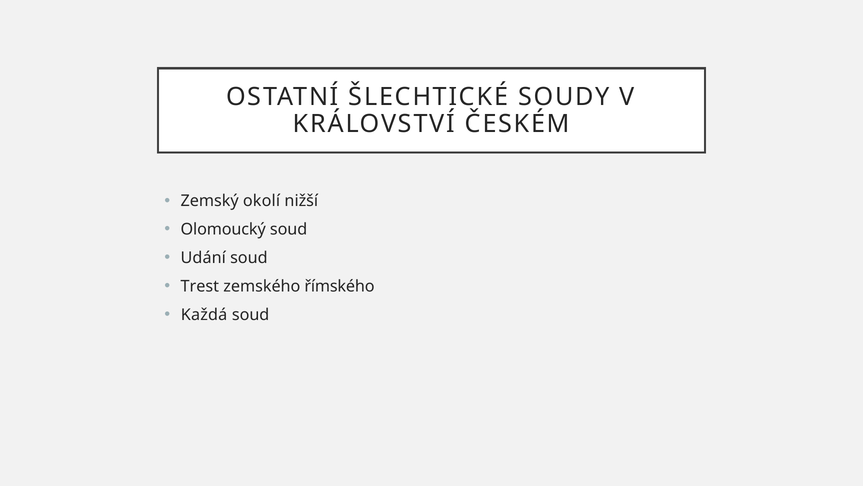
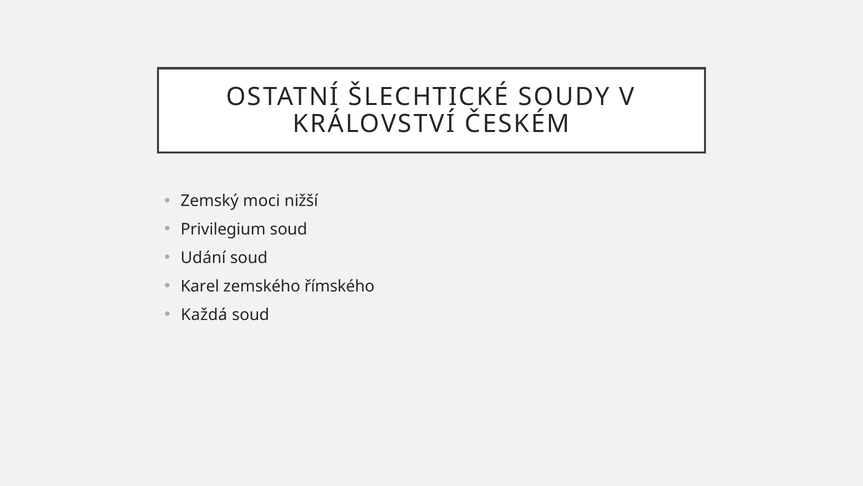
okolí: okolí -> moci
Olomoucký: Olomoucký -> Privilegium
Trest: Trest -> Karel
